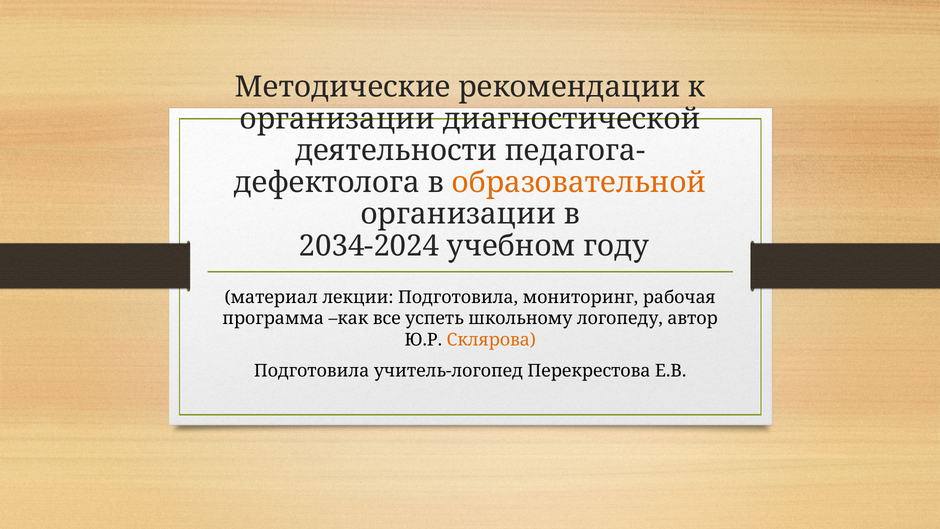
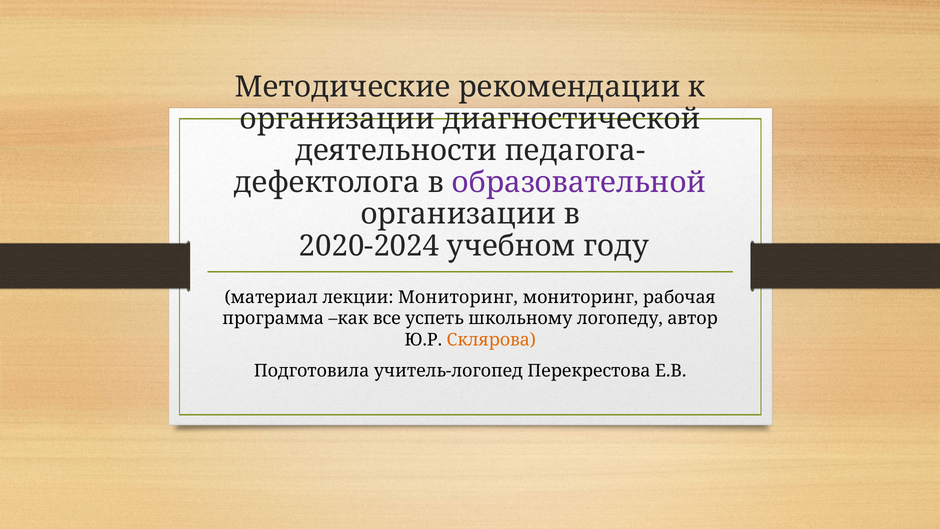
образовательной colour: orange -> purple
2034-2024: 2034-2024 -> 2020-2024
лекции Подготовила: Подготовила -> Мониторинг
